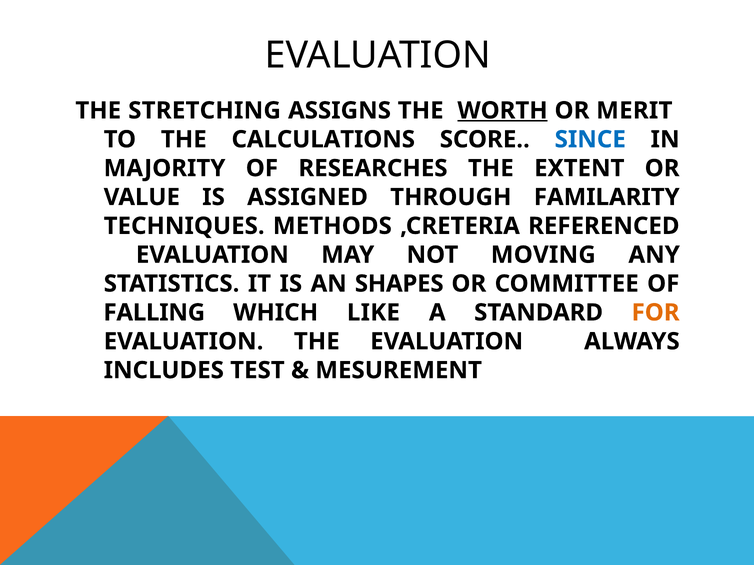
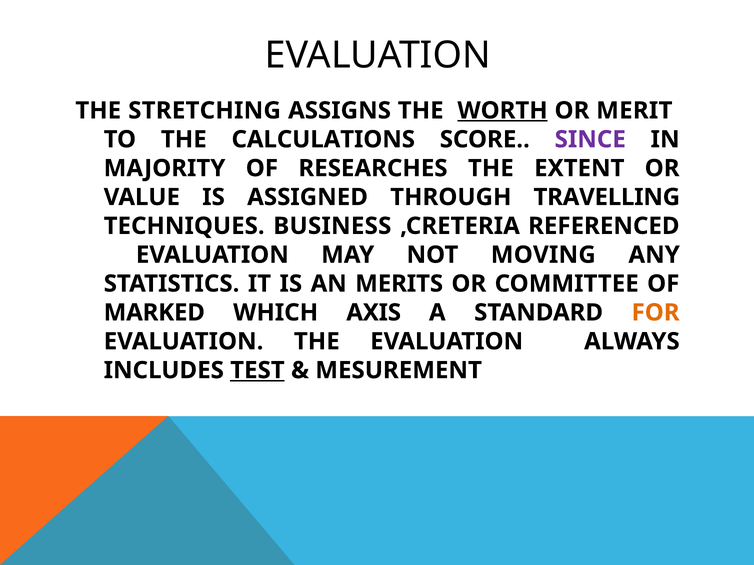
SINCE colour: blue -> purple
FAMILARITY: FAMILARITY -> TRAVELLING
METHODS: METHODS -> BUSINESS
SHAPES: SHAPES -> MERITS
FALLING: FALLING -> MARKED
LIKE: LIKE -> AXIS
TEST underline: none -> present
